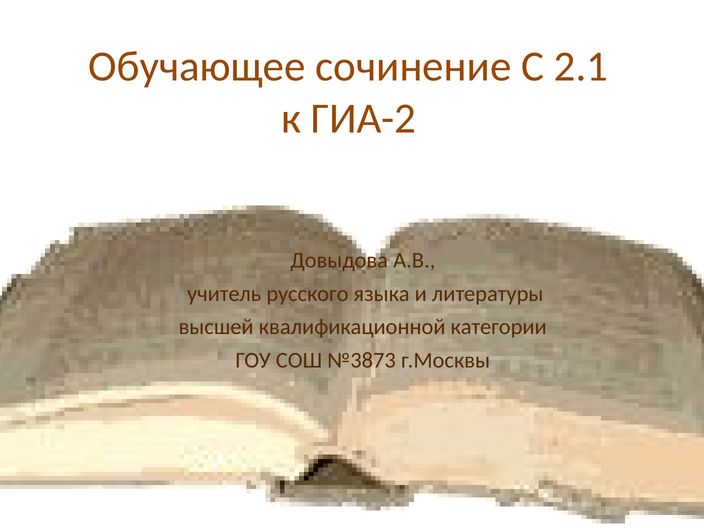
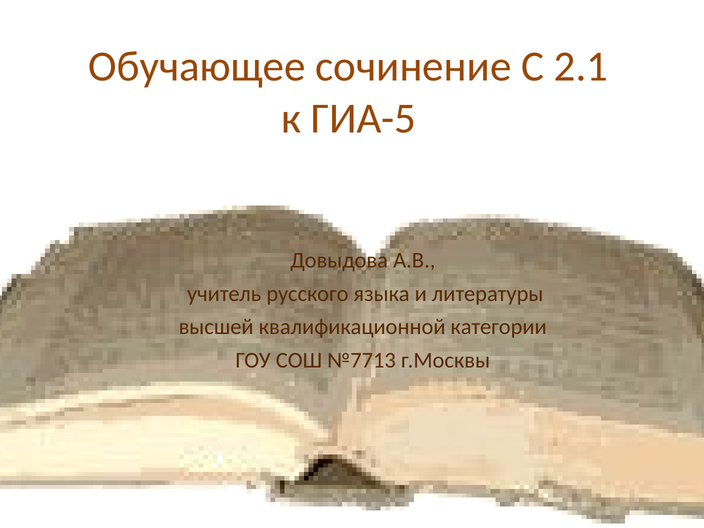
ГИА-2: ГИА-2 -> ГИА-5
№3873: №3873 -> №7713
